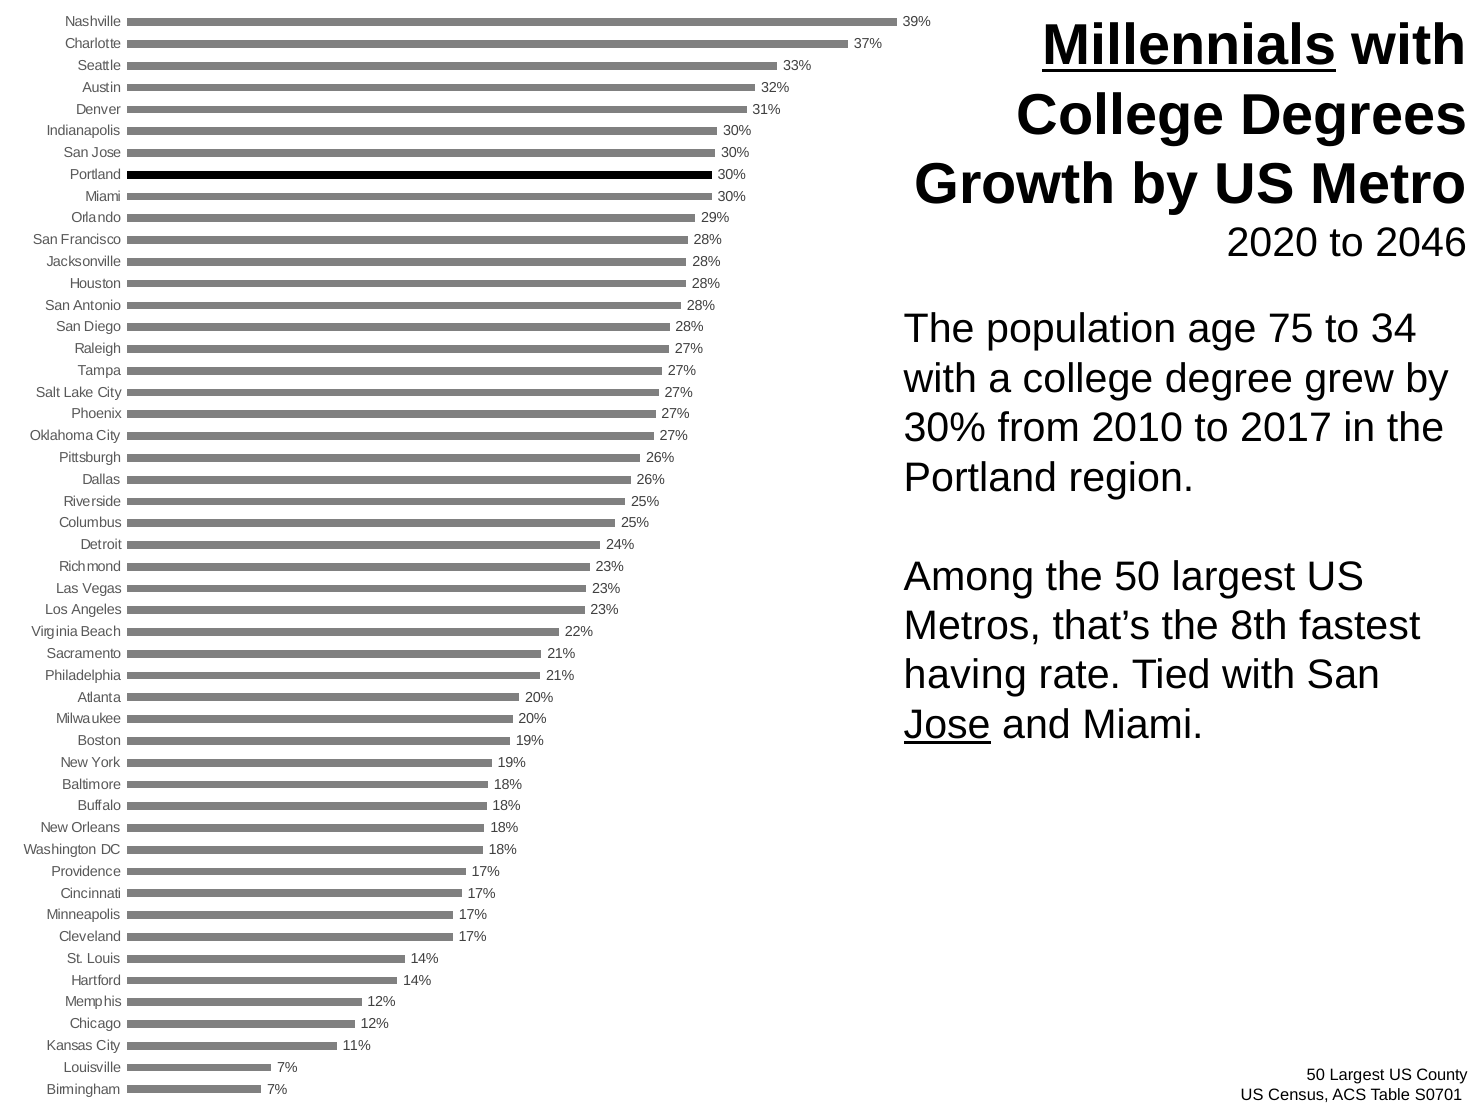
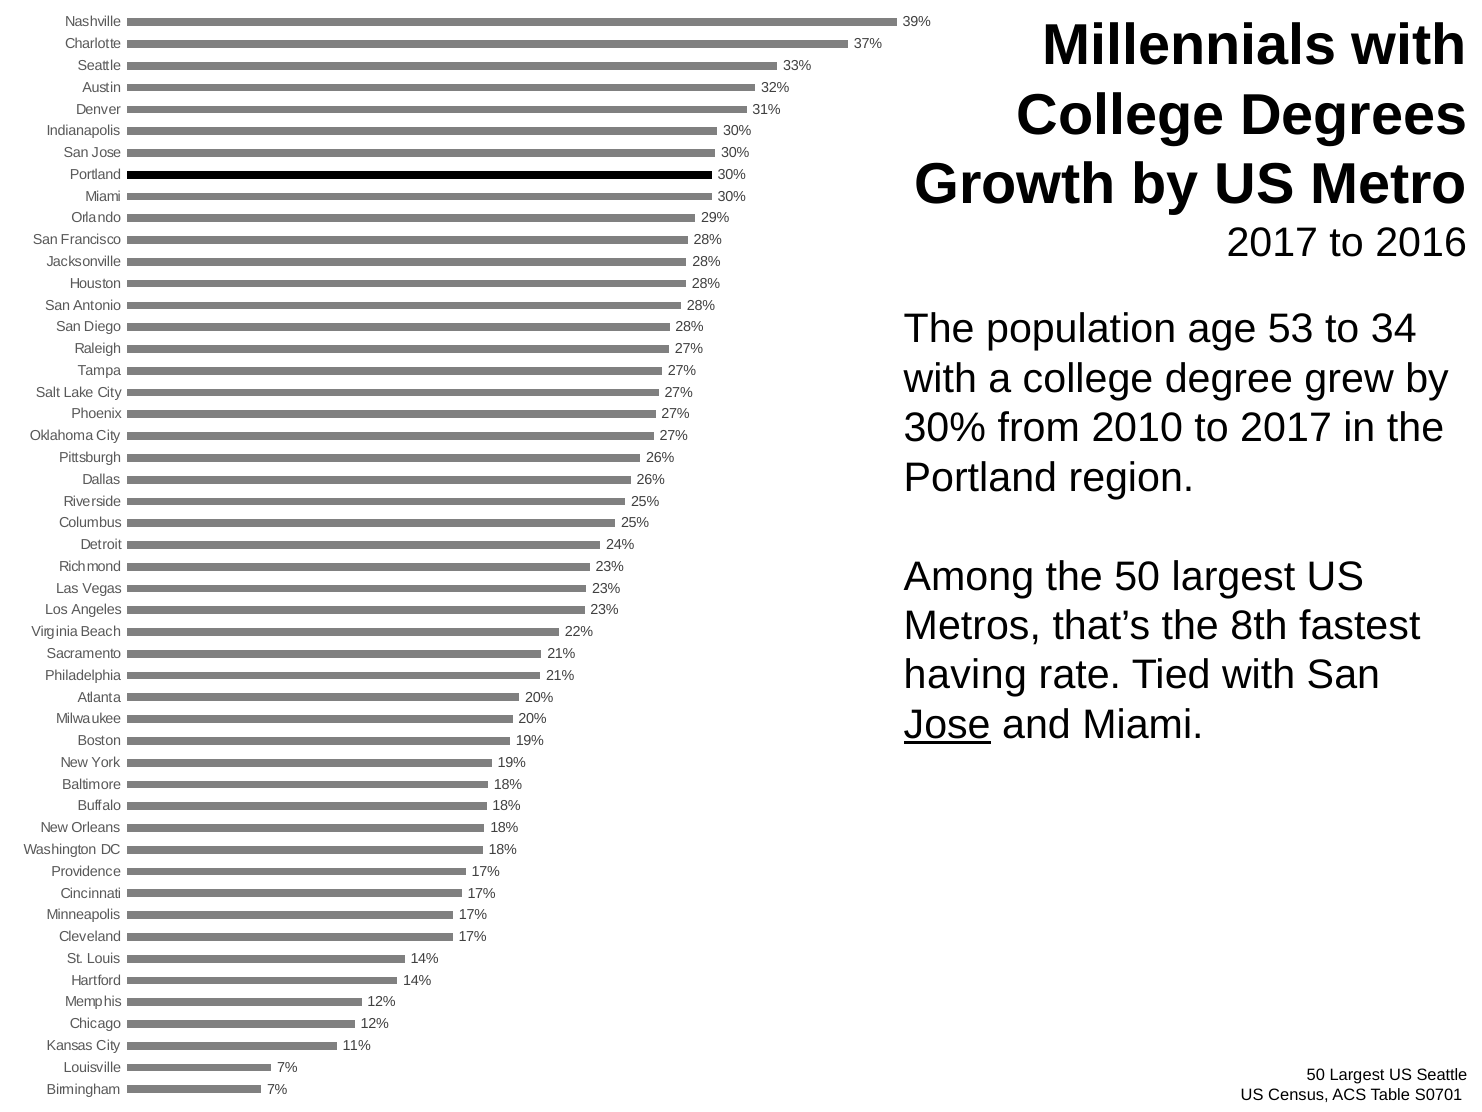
Millennials underline: present -> none
2020 at (1272, 242): 2020 -> 2017
2046: 2046 -> 2016
75: 75 -> 53
US County: County -> Seattle
